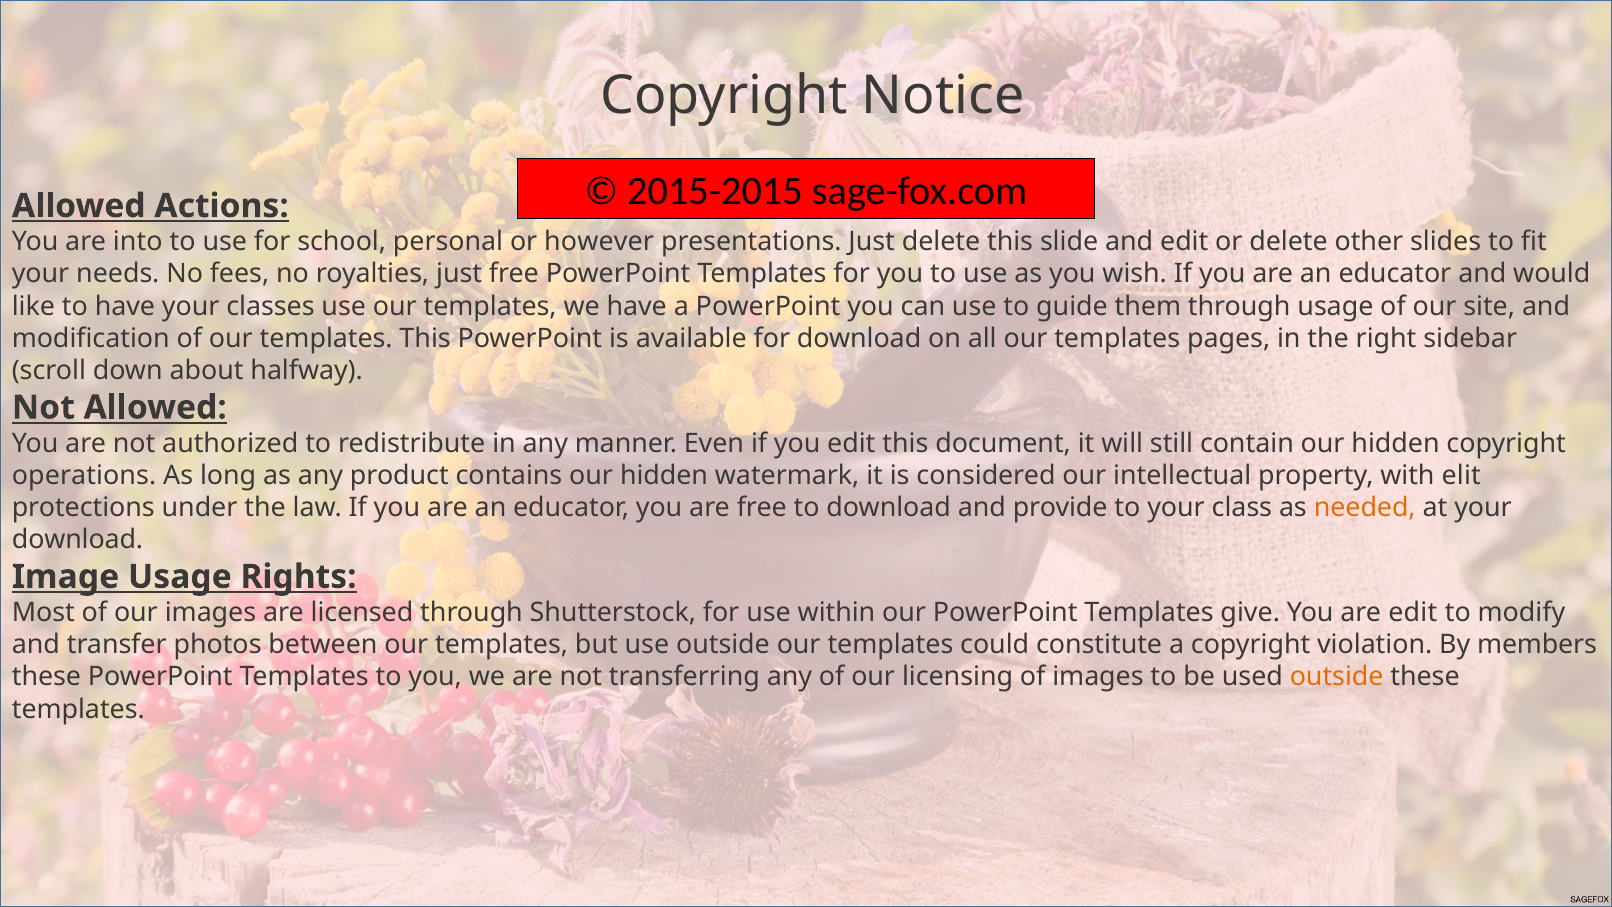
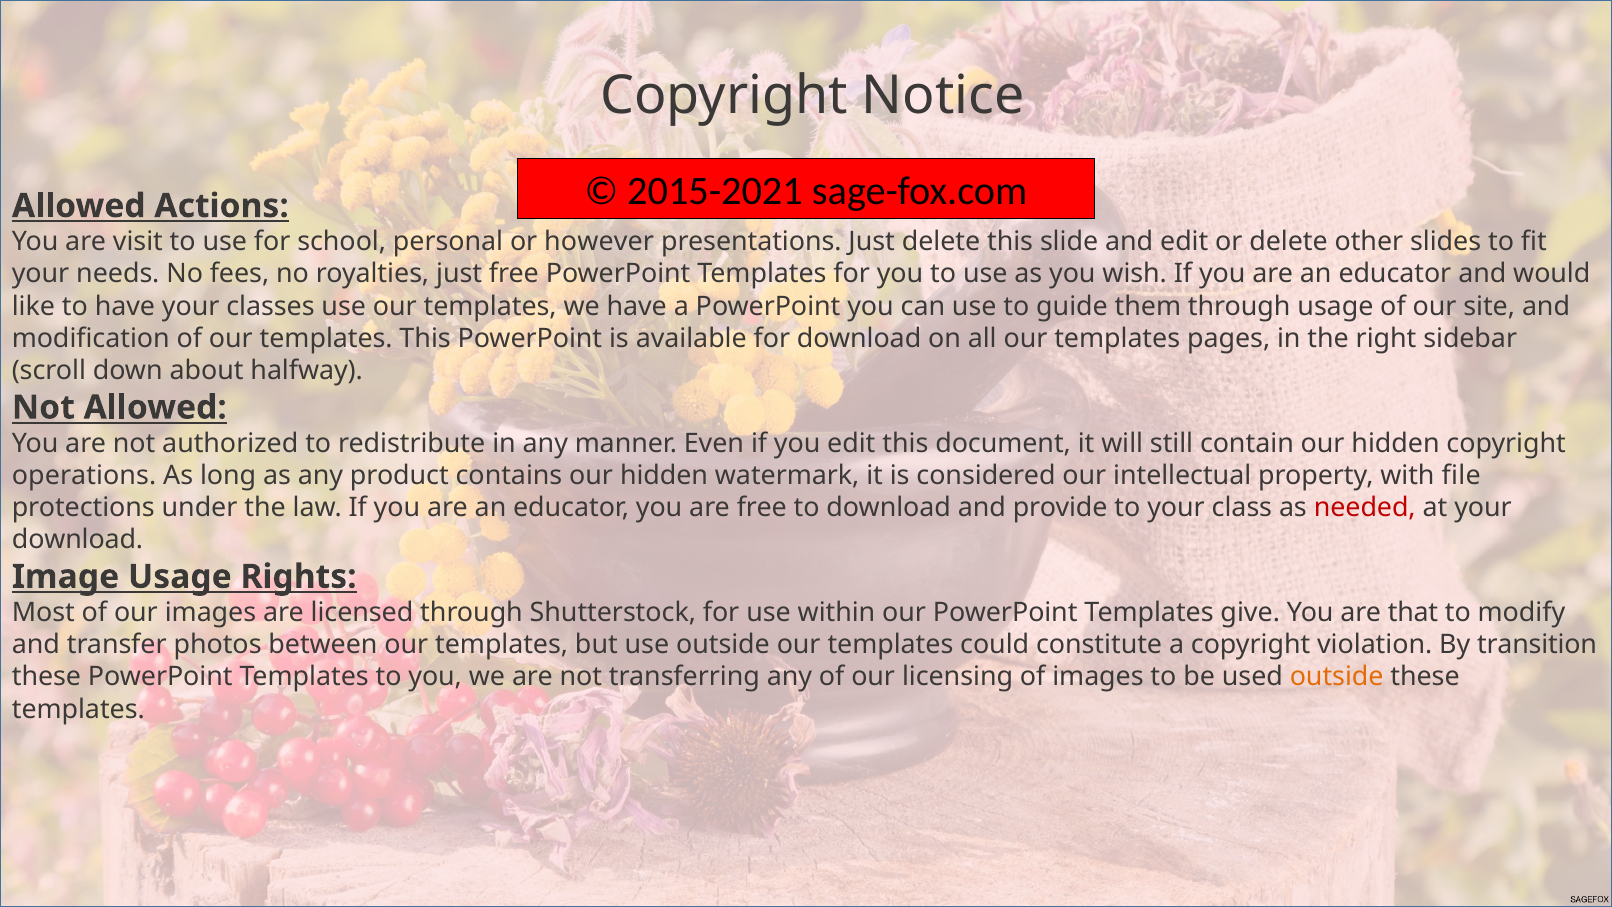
2015-2015: 2015-2015 -> 2015-2021
into: into -> visit
elit: elit -> file
needed colour: orange -> red
are edit: edit -> that
members: members -> transition
